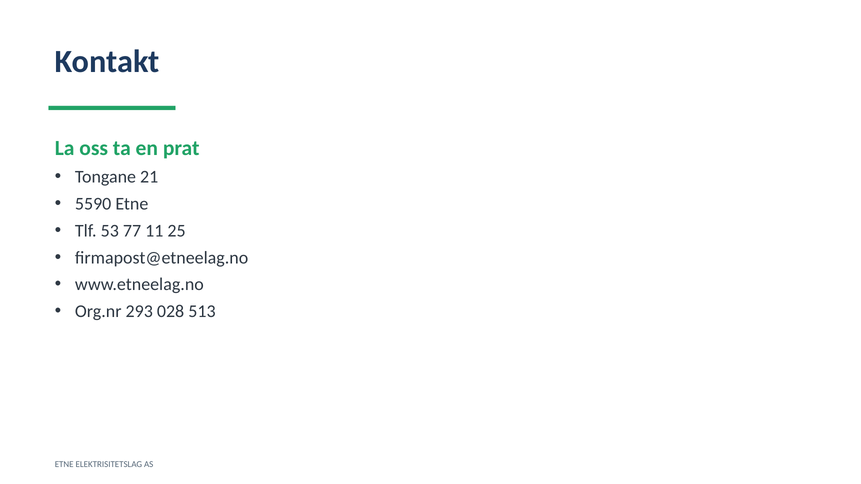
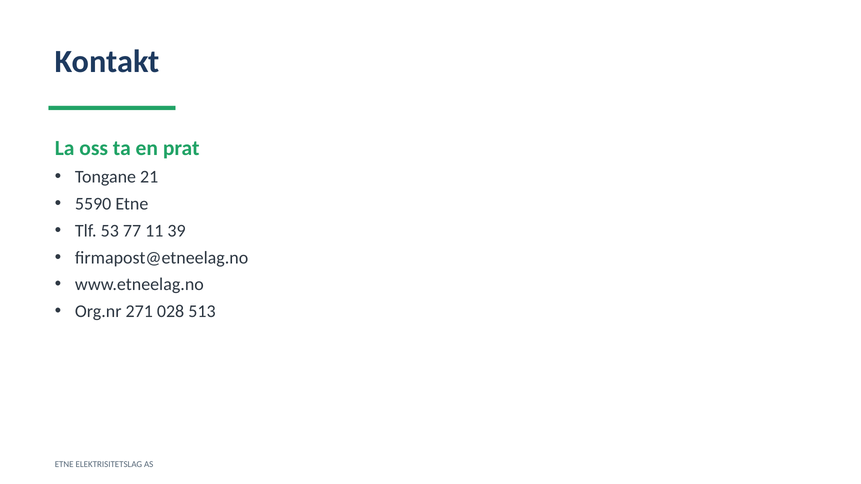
25: 25 -> 39
293: 293 -> 271
